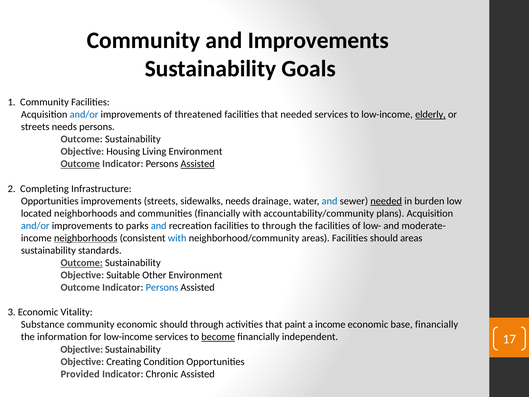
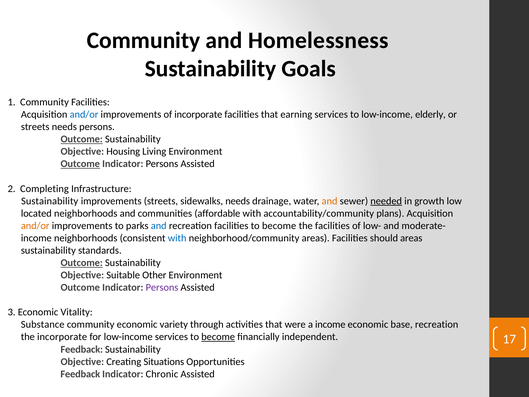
and Improvements: Improvements -> Homelessness
of threatened: threatened -> incorporate
that needed: needed -> earning
elderly underline: present -> none
Outcome at (82, 139) underline: none -> present
Assisted at (198, 164) underline: present -> none
Opportunities at (50, 201): Opportunities -> Sustainability
and at (330, 201) colour: blue -> orange
burden: burden -> growth
communities financially: financially -> affordable
and/or at (35, 226) colour: blue -> orange
facilities to through: through -> become
neighborhoods at (86, 238) underline: present -> none
Persons at (162, 287) colour: blue -> purple
economic should: should -> variety
paint: paint -> were
base financially: financially -> recreation
the information: information -> incorporate
Objective at (82, 349): Objective -> Feedback
Condition: Condition -> Situations
Provided at (80, 374): Provided -> Feedback
